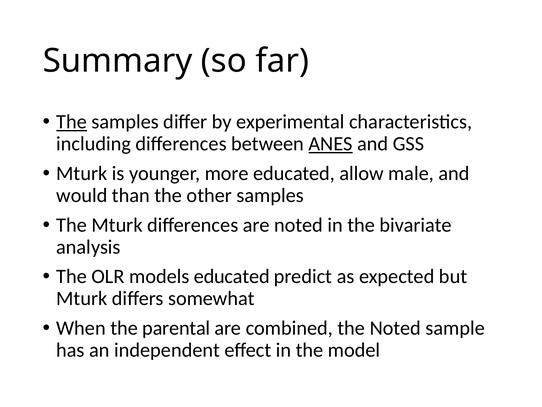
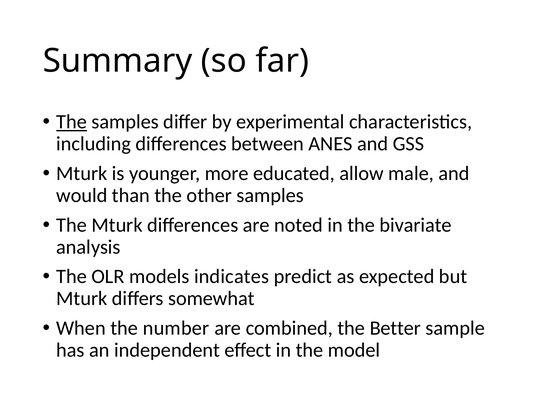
ANES underline: present -> none
models educated: educated -> indicates
parental: parental -> number
the Noted: Noted -> Better
